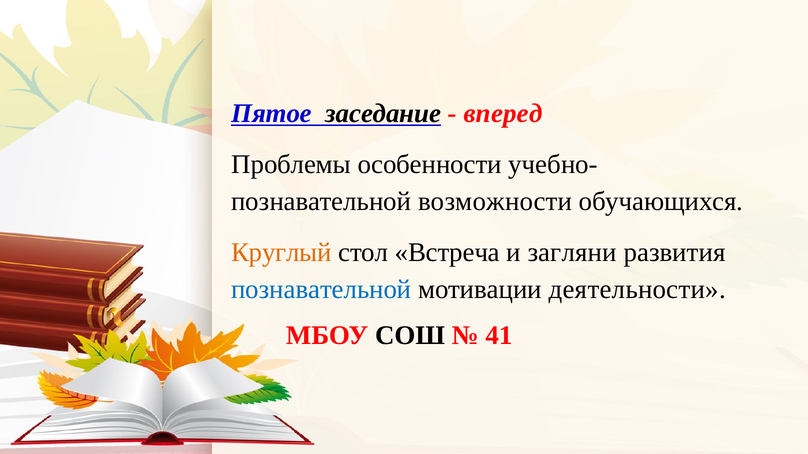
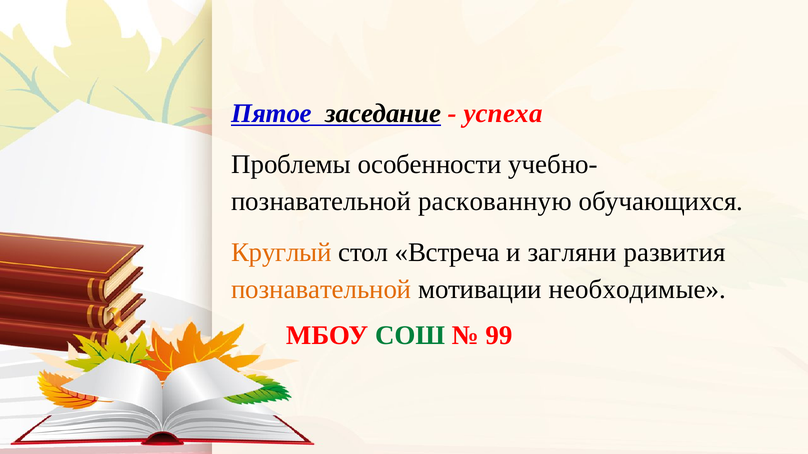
вперед: вперед -> успеха
возможности: возможности -> раскованную
познавательной at (321, 290) colour: blue -> orange
деятельности: деятельности -> необходимые
СОШ colour: black -> green
41: 41 -> 99
